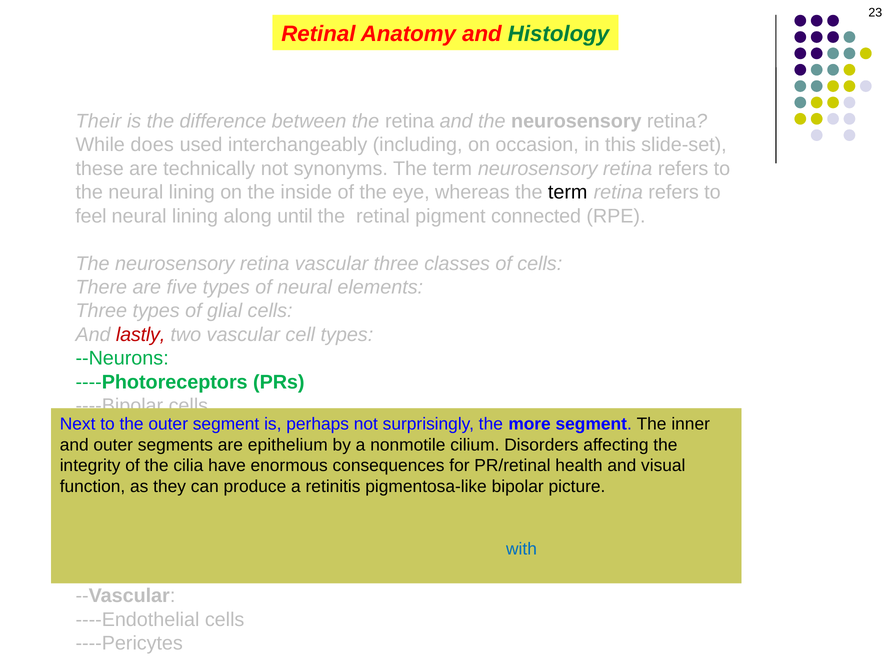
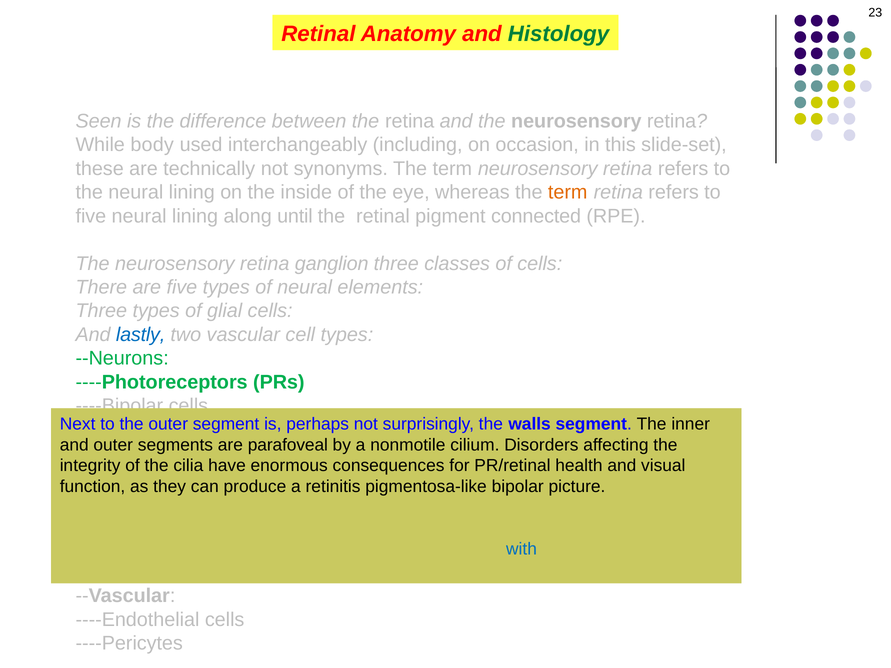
Their: Their -> Seen
does: does -> body
term at (568, 192) colour: black -> orange
feel at (91, 216): feel -> five
retina vascular: vascular -> ganglion
lastly colour: red -> blue
more: more -> walls
epithelium: epithelium -> parafoveal
